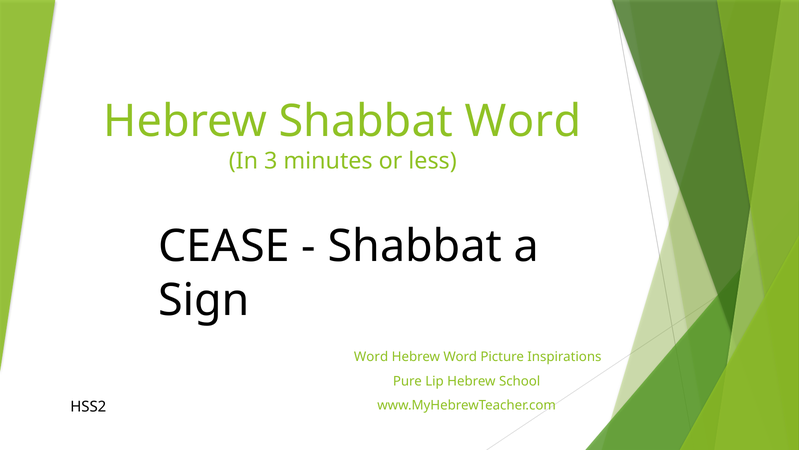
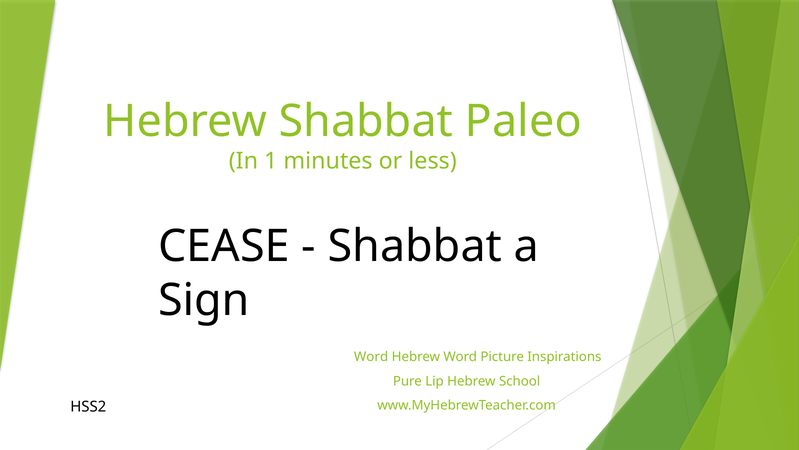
Shabbat Word: Word -> Paleo
3: 3 -> 1
